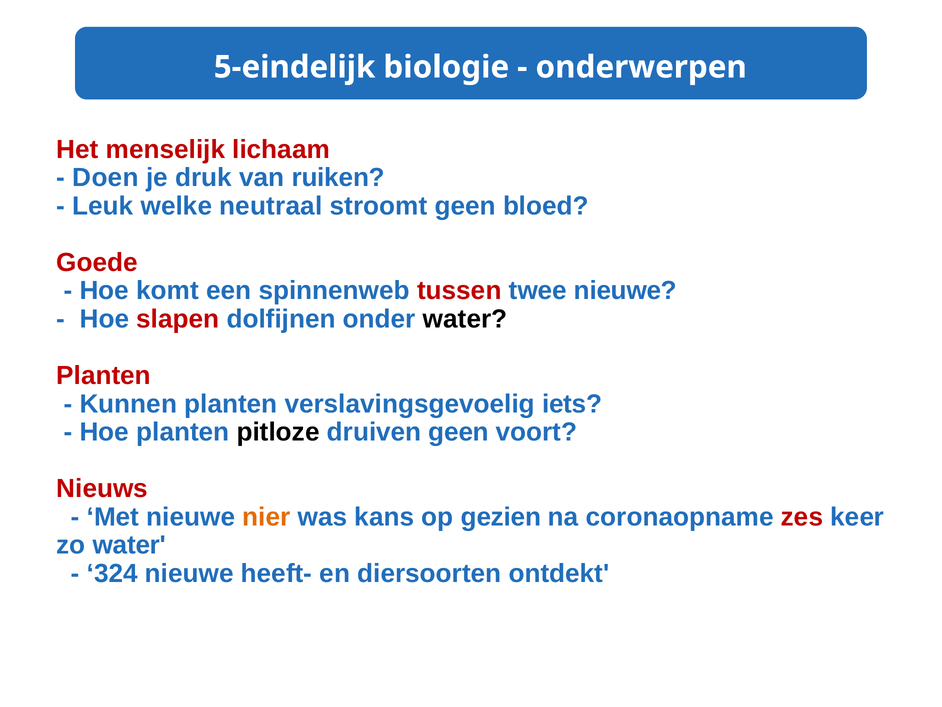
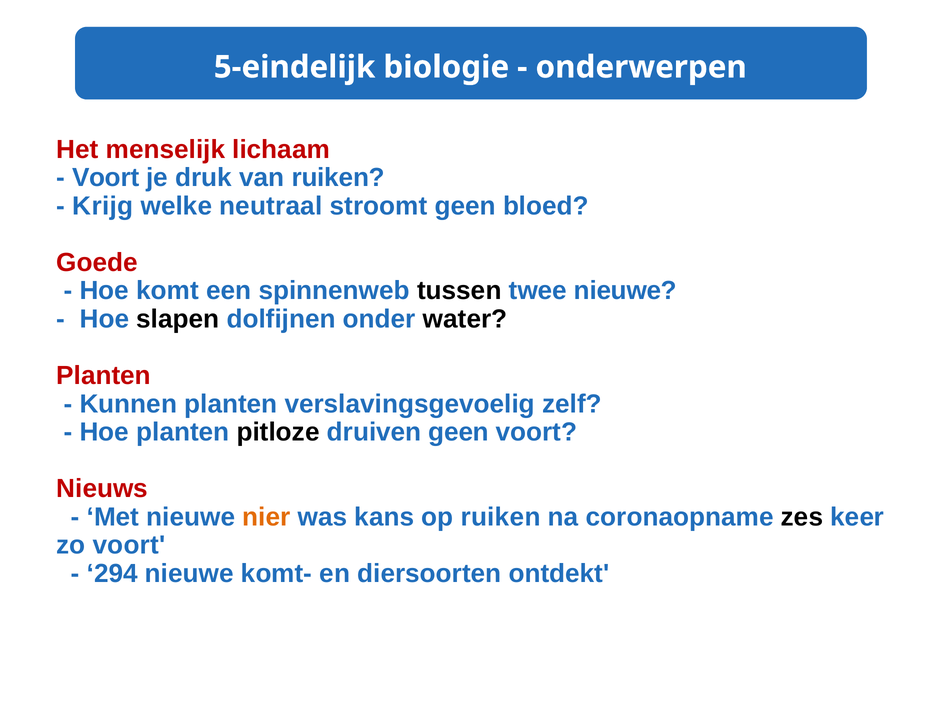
Doen at (105, 178): Doen -> Voort
Leuk: Leuk -> Krijg
tussen colour: red -> black
slapen colour: red -> black
iets: iets -> zelf
op gezien: gezien -> ruiken
zes colour: red -> black
zo water: water -> voort
324: 324 -> 294
heeft-: heeft- -> komt-
